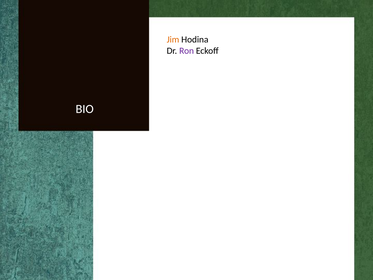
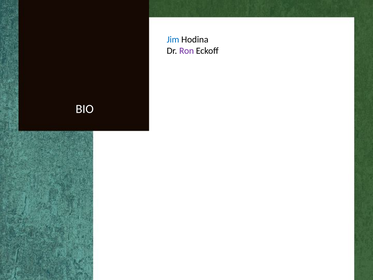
Jim colour: orange -> blue
